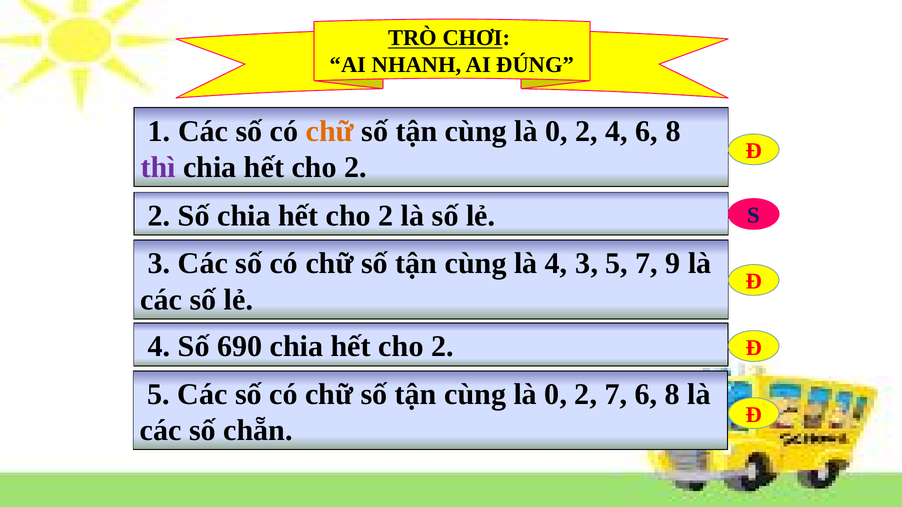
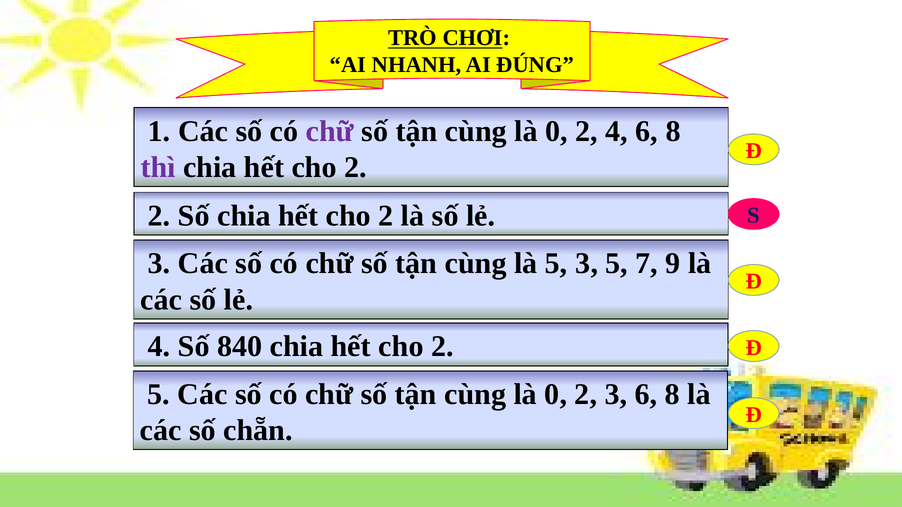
chữ at (330, 131) colour: orange -> purple
là 4: 4 -> 5
690: 690 -> 840
2 7: 7 -> 3
